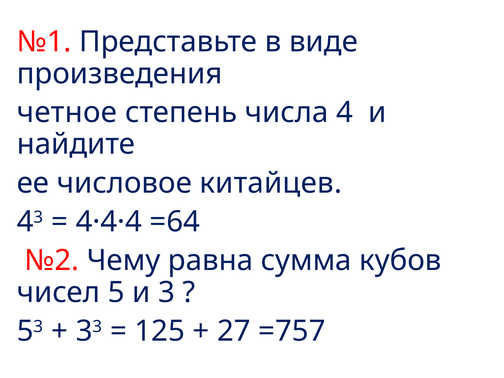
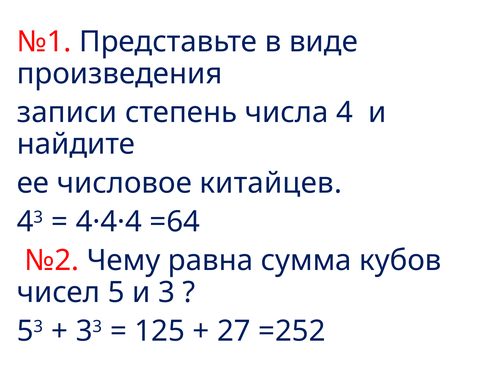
четное: четное -> записи
=757: =757 -> =252
